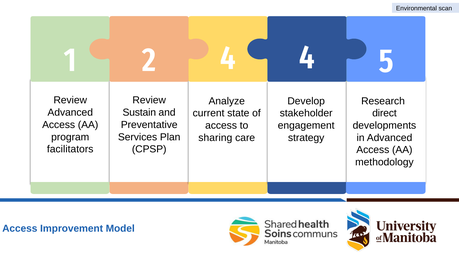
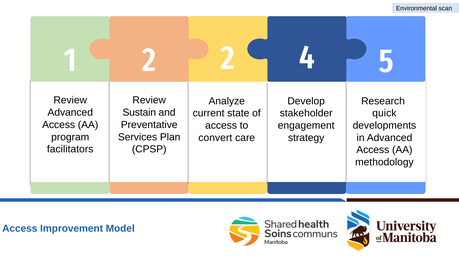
2 4: 4 -> 2
direct: direct -> quick
sharing: sharing -> convert
